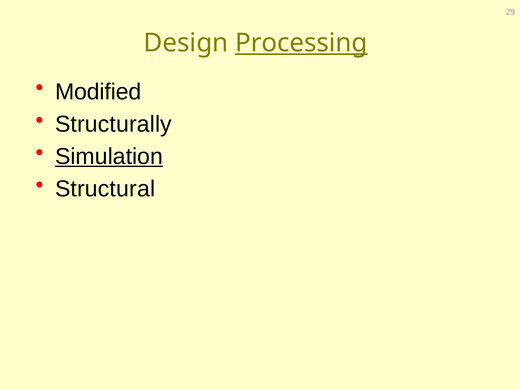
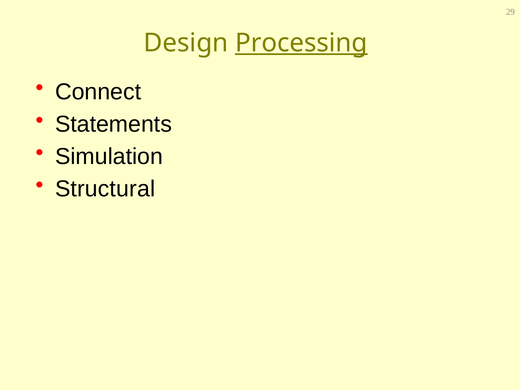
Modified: Modified -> Connect
Structurally: Structurally -> Statements
Simulation underline: present -> none
